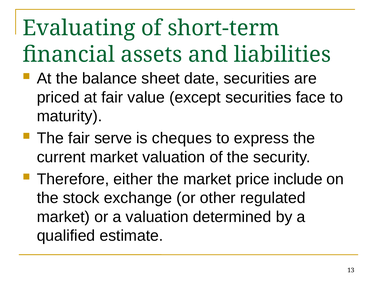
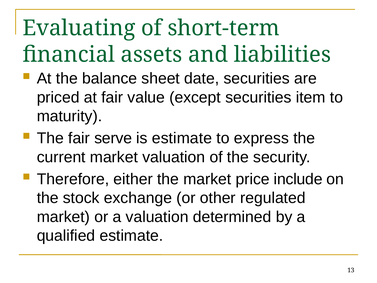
face: face -> item
is cheques: cheques -> estimate
